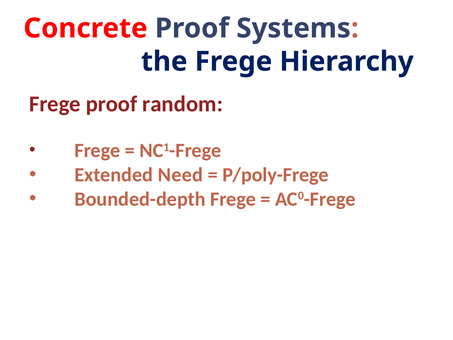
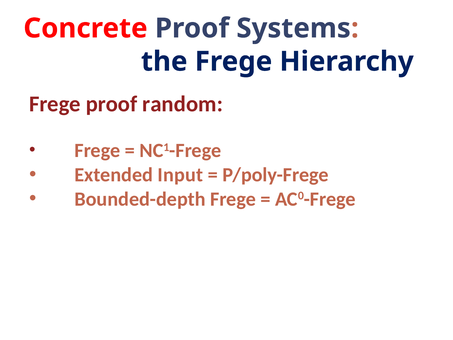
Need: Need -> Input
